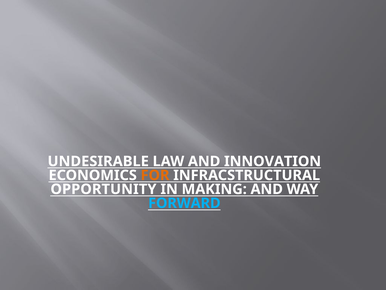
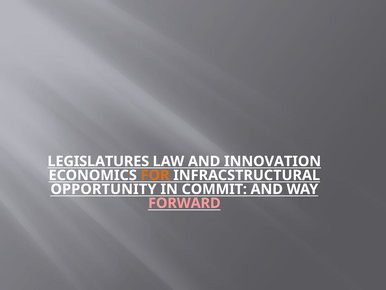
UNDESIRABLE: UNDESIRABLE -> LEGISLATURES
MAKING: MAKING -> COMMIT
FORWARD colour: light blue -> pink
